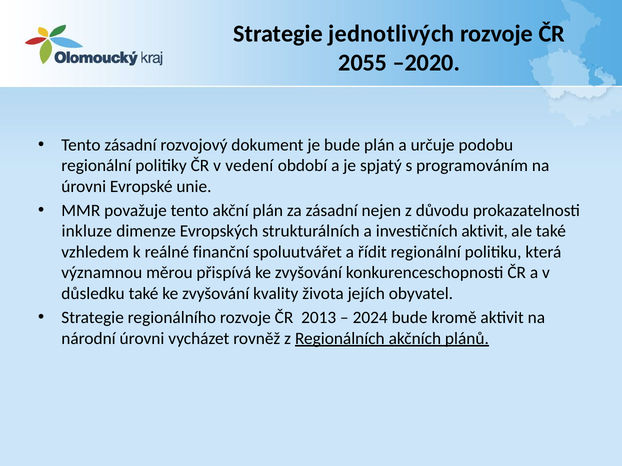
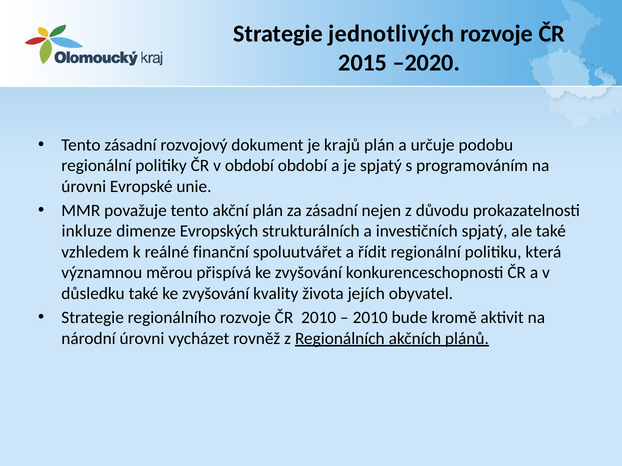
2055: 2055 -> 2015
je bude: bude -> krajů
v vedení: vedení -> období
investičních aktivit: aktivit -> spjatý
ČR 2013: 2013 -> 2010
2024 at (370, 318): 2024 -> 2010
